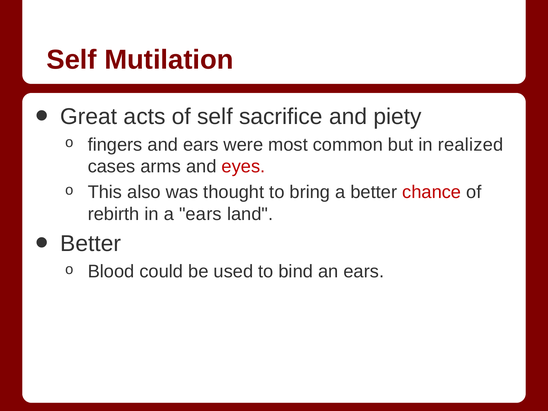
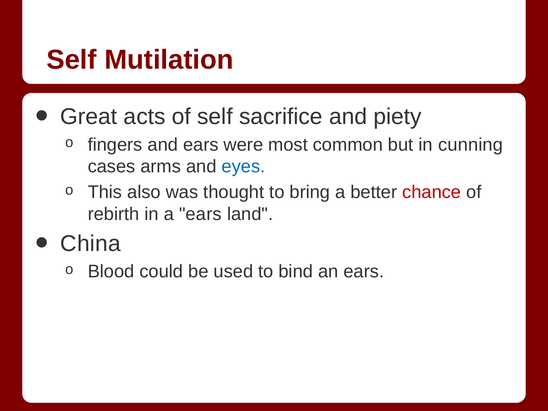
realized: realized -> cunning
eyes colour: red -> blue
Better at (91, 244): Better -> China
